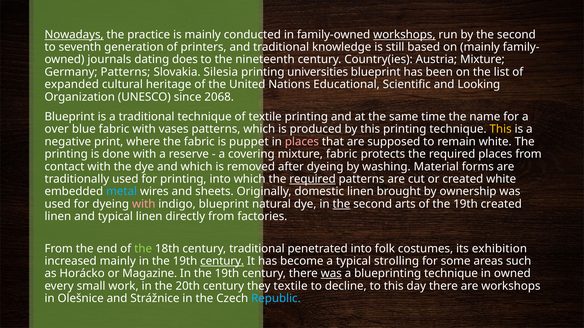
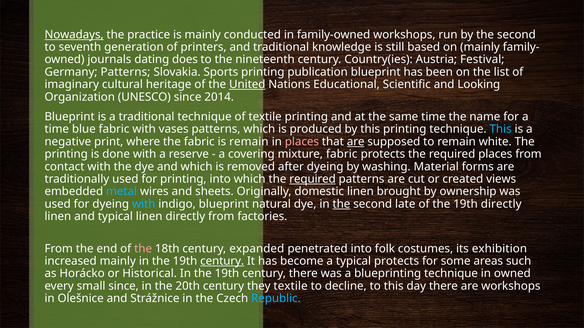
workshops at (404, 35) underline: present -> none
Austria Mixture: Mixture -> Festival
Silesia: Silesia -> Sports
universities: universities -> publication
expanded: expanded -> imaginary
United underline: none -> present
2068: 2068 -> 2014
over at (57, 129): over -> time
This at (501, 129) colour: yellow -> light blue
is puppet: puppet -> remain
are at (356, 142) underline: none -> present
created white: white -> views
with at (144, 204) colour: pink -> light blue
arts: arts -> late
19th created: created -> directly
the at (143, 249) colour: light green -> pink
century traditional: traditional -> expanded
typical strolling: strolling -> protects
Magazine: Magazine -> Historical
was at (331, 274) underline: present -> none
small work: work -> since
